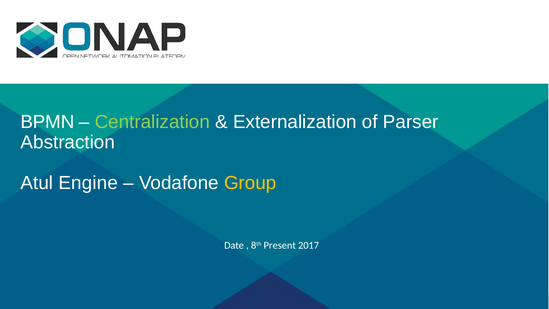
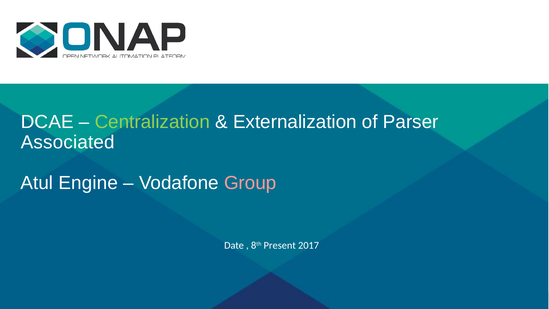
BPMN: BPMN -> DCAE
Abstraction: Abstraction -> Associated
Group colour: yellow -> pink
